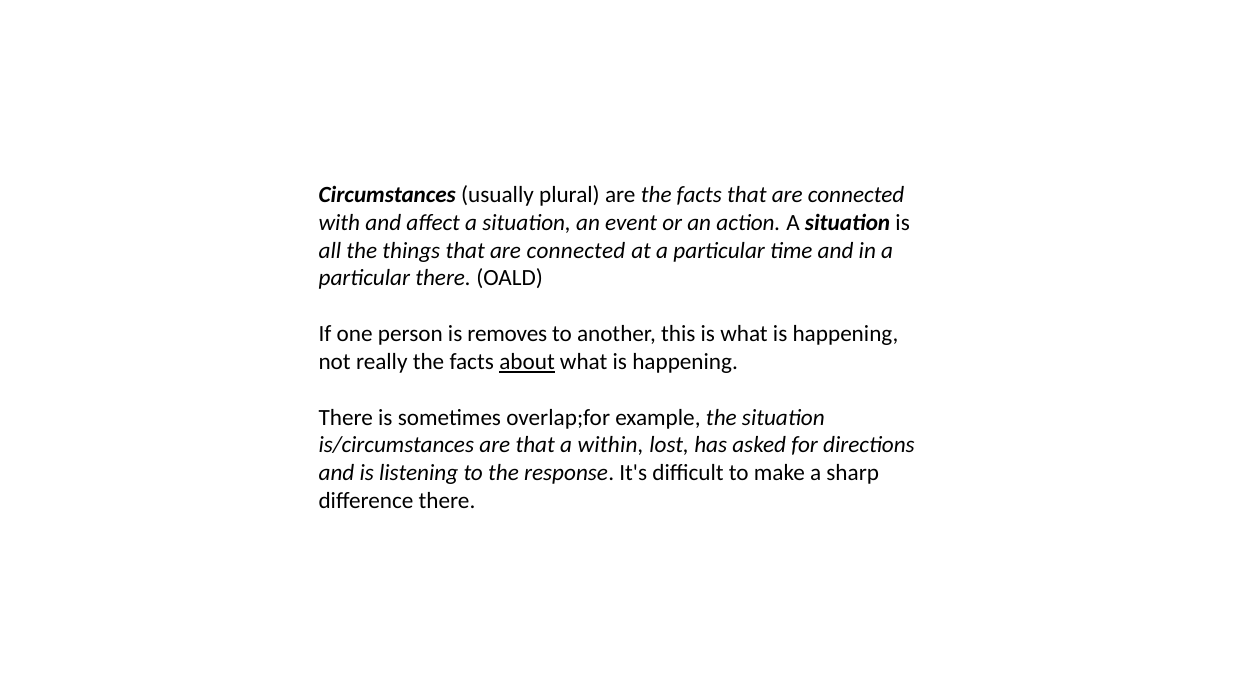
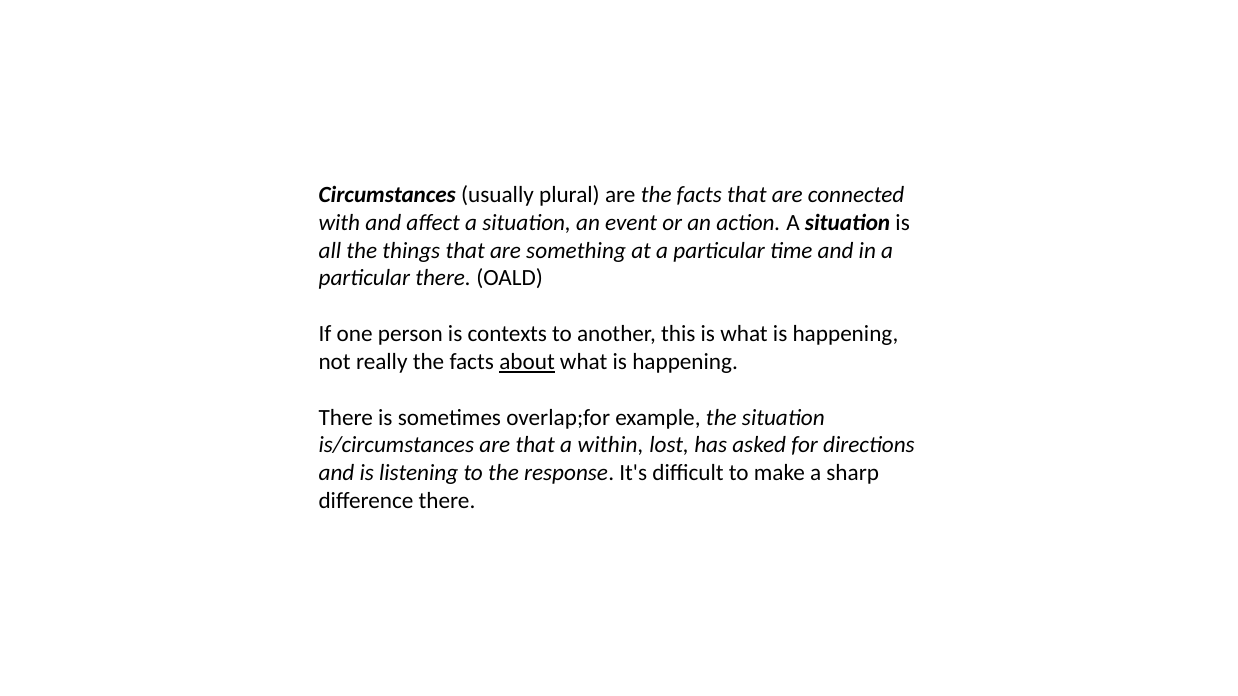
things that are connected: connected -> something
removes: removes -> contexts
